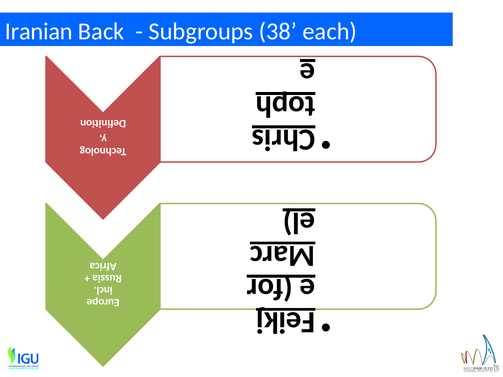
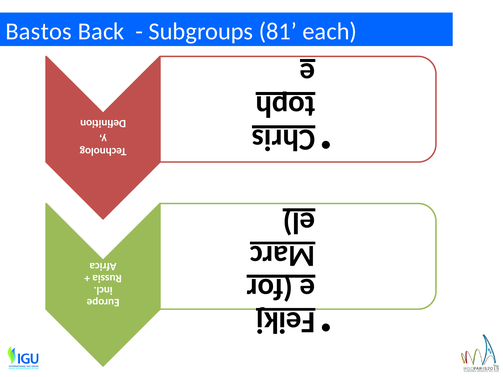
Iranian: Iranian -> Bastos
38: 38 -> 81
